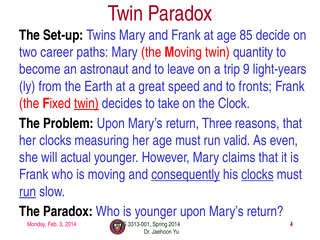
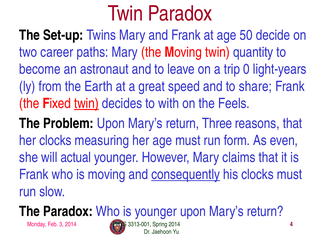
85: 85 -> 50
9: 9 -> 0
fronts: fronts -> share
take: take -> with
Clock: Clock -> Feels
valid: valid -> form
clocks at (257, 175) underline: present -> none
run at (28, 192) underline: present -> none
